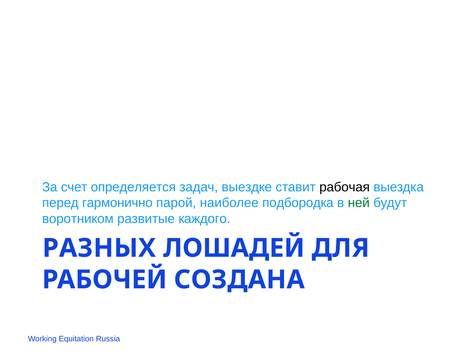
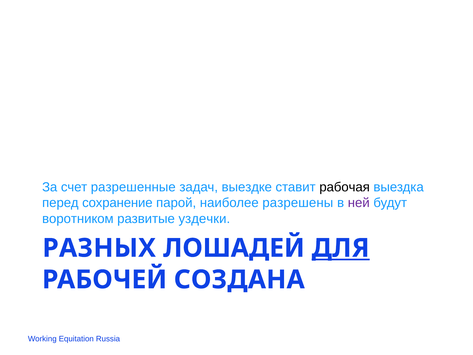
определяется: определяется -> разрешенные
гармонично: гармонично -> сохранение
подбородка: подбородка -> разрешены
ней colour: green -> purple
каждого: каждого -> уздечки
ДЛЯ underline: none -> present
